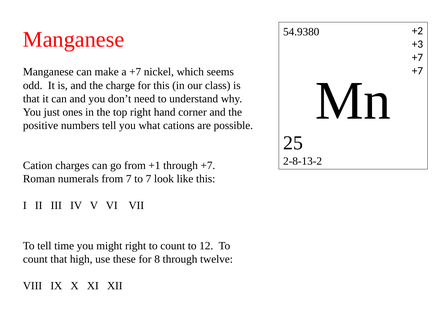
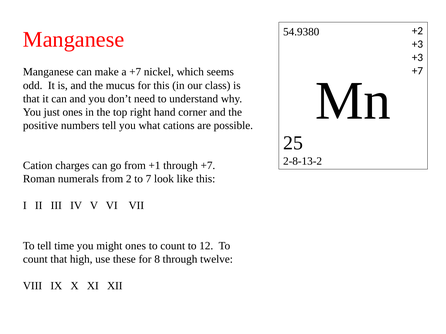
+7 at (417, 58): +7 -> +3
charge: charge -> mucus
from 7: 7 -> 2
might right: right -> ones
